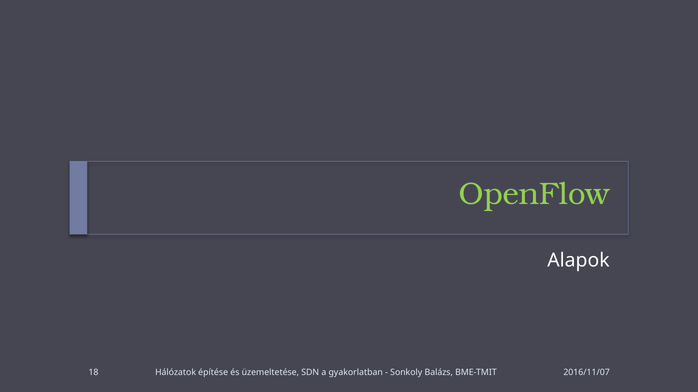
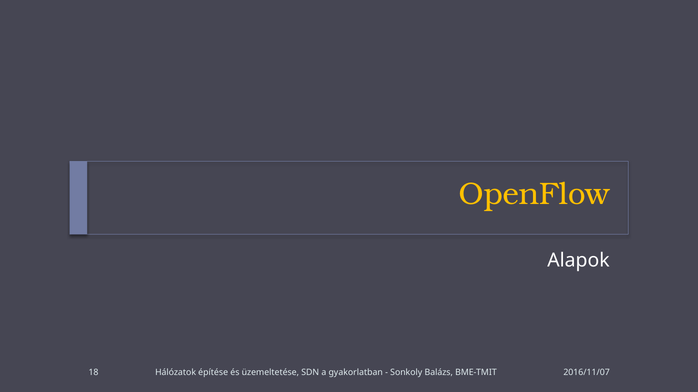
OpenFlow colour: light green -> yellow
